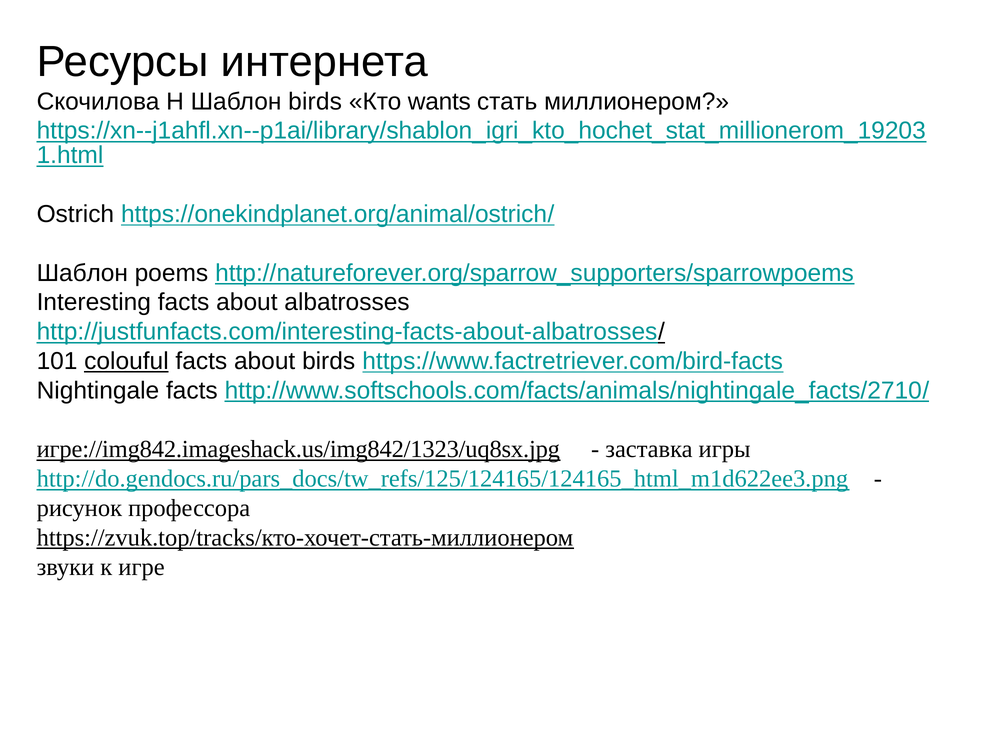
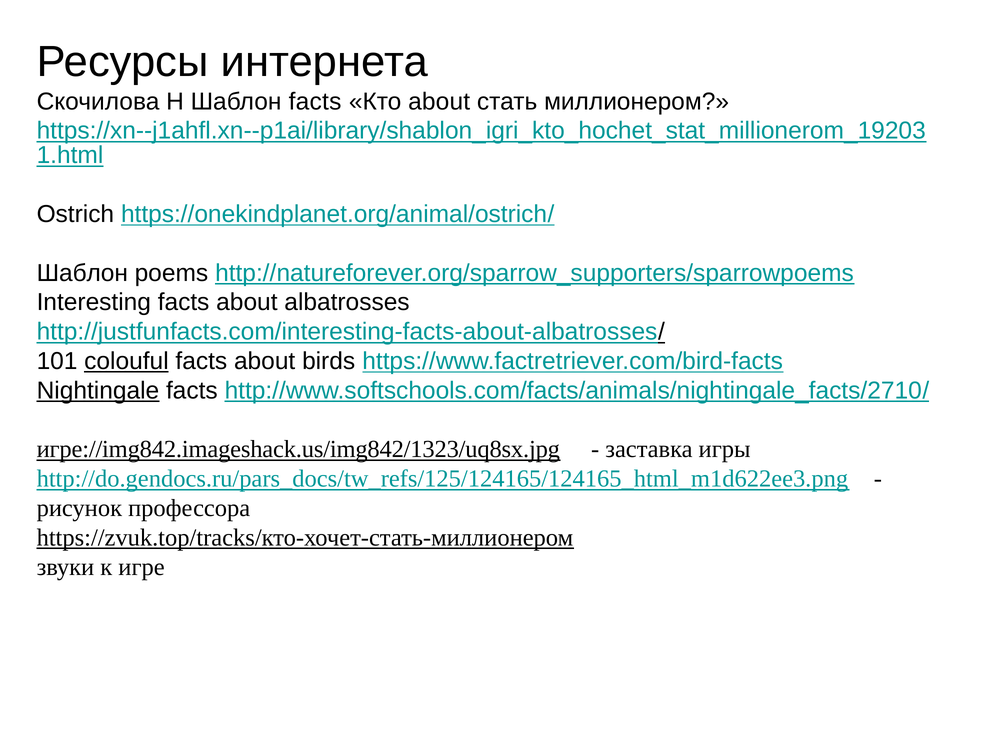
Шаблон birds: birds -> facts
Кто wants: wants -> about
Nightingale underline: none -> present
